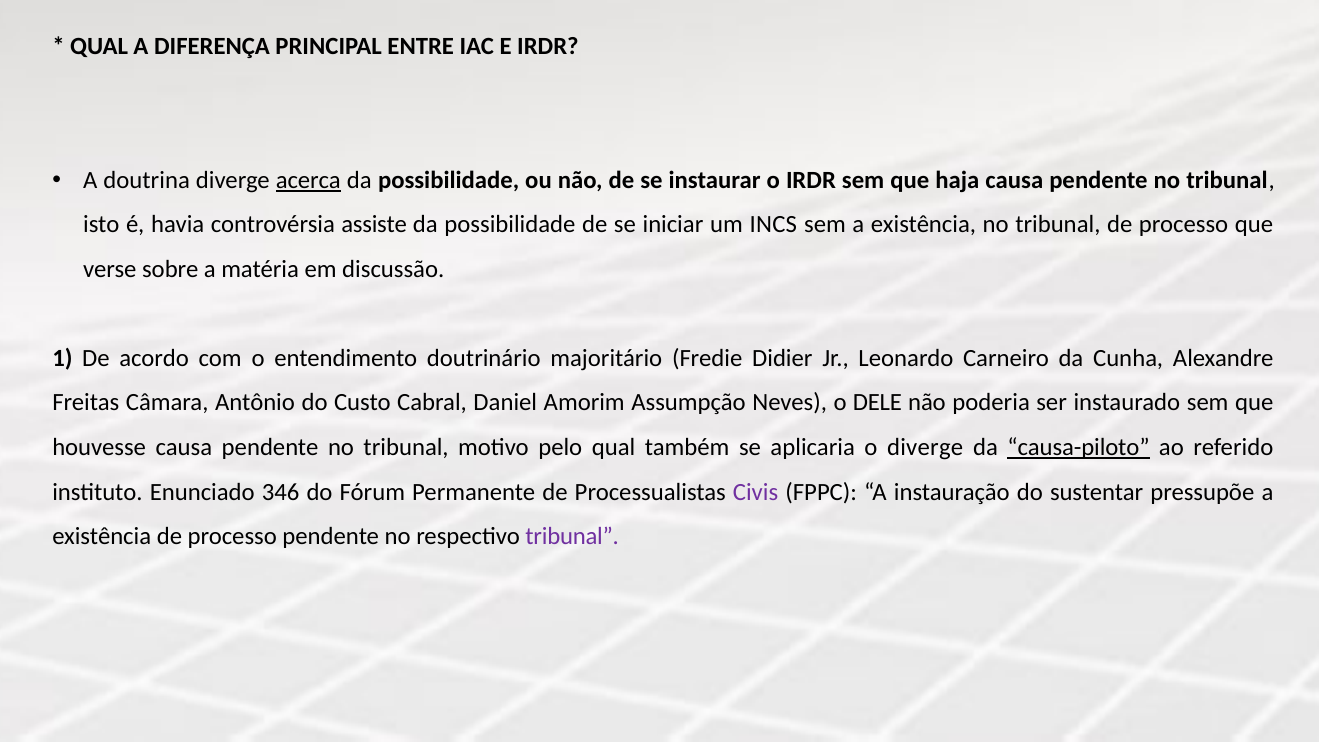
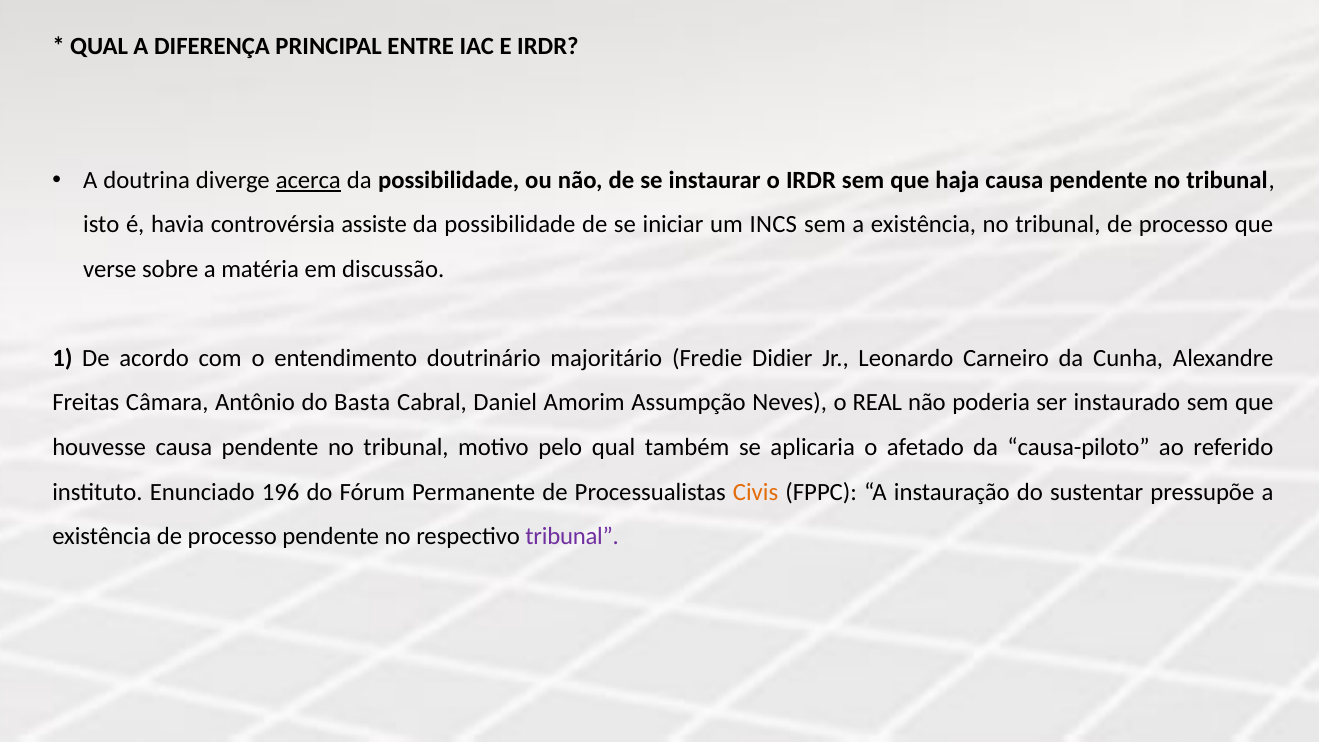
Custo: Custo -> Basta
DELE: DELE -> REAL
o diverge: diverge -> afetado
causa-piloto underline: present -> none
346: 346 -> 196
Civis colour: purple -> orange
